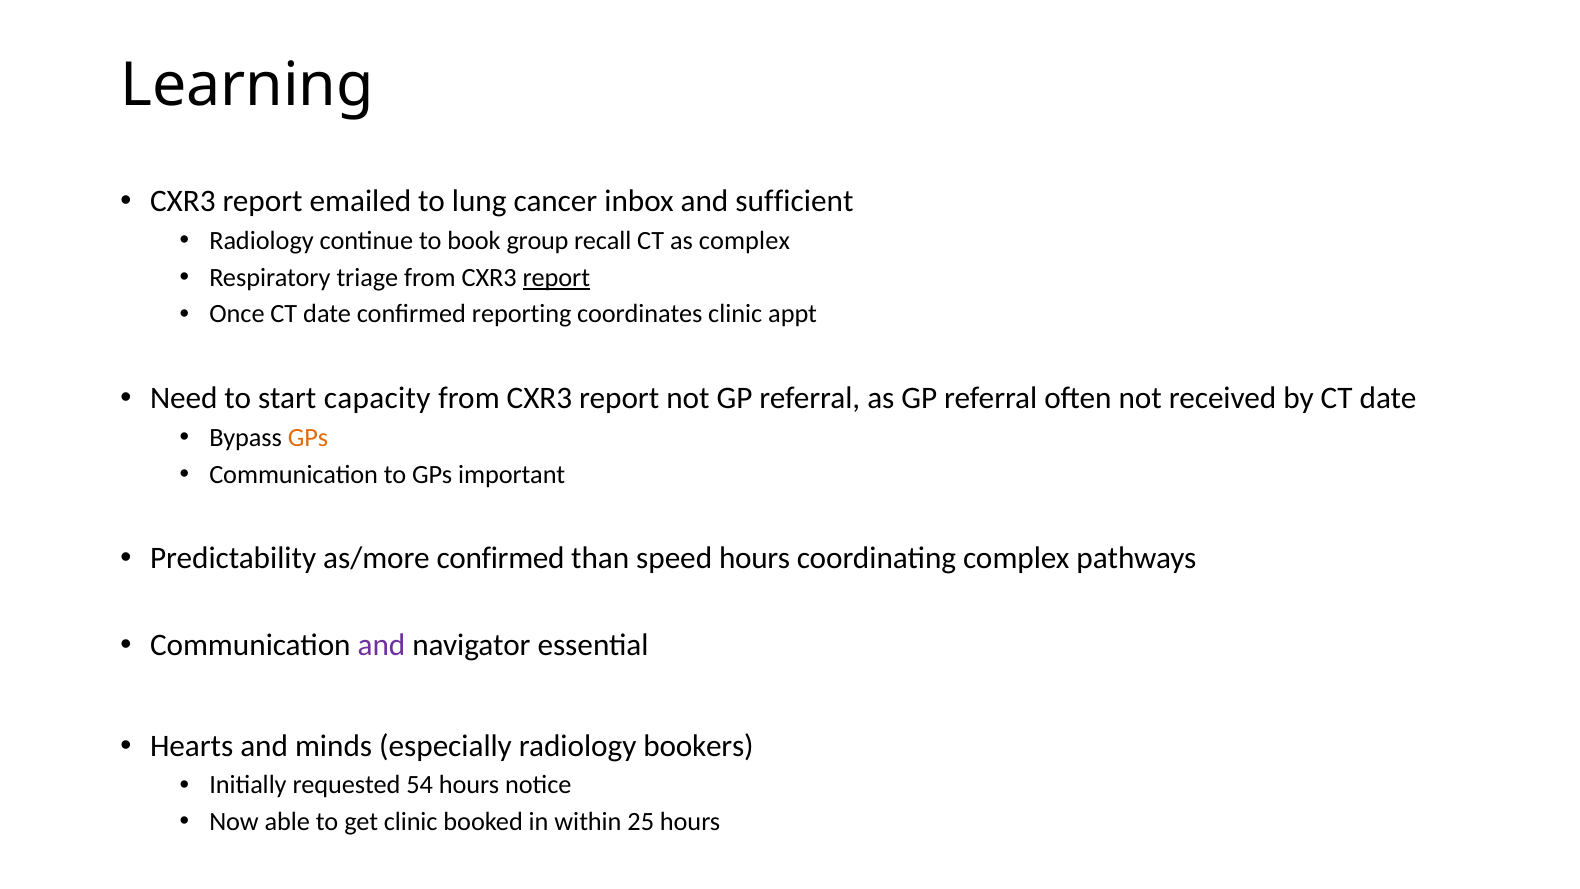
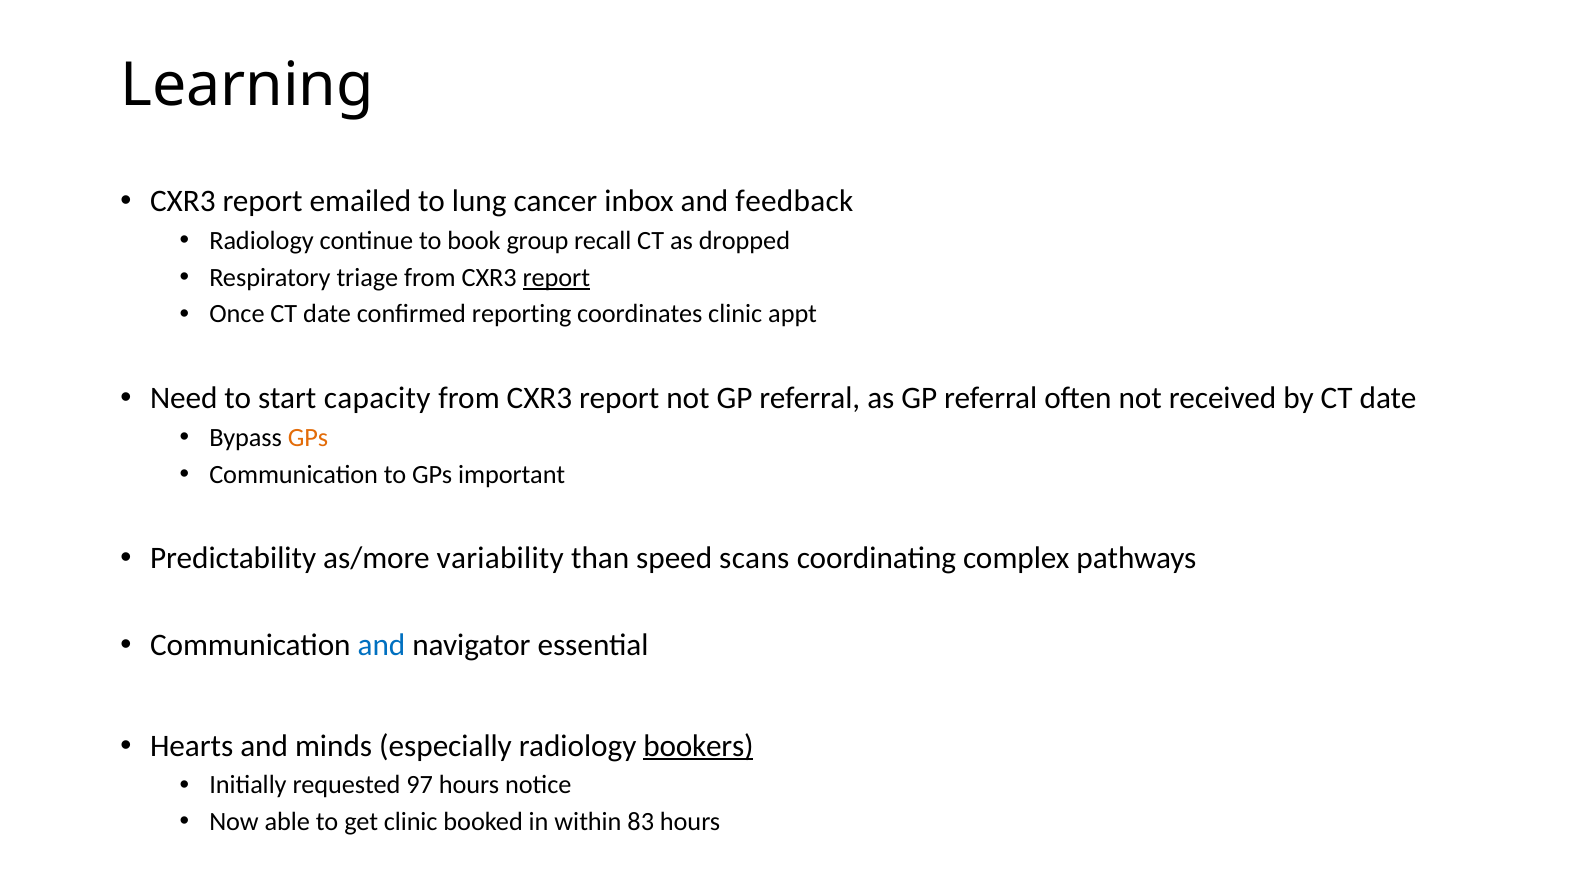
sufficient: sufficient -> feedback
as complex: complex -> dropped
as/more confirmed: confirmed -> variability
speed hours: hours -> scans
and at (381, 645) colour: purple -> blue
bookers underline: none -> present
54: 54 -> 97
25: 25 -> 83
